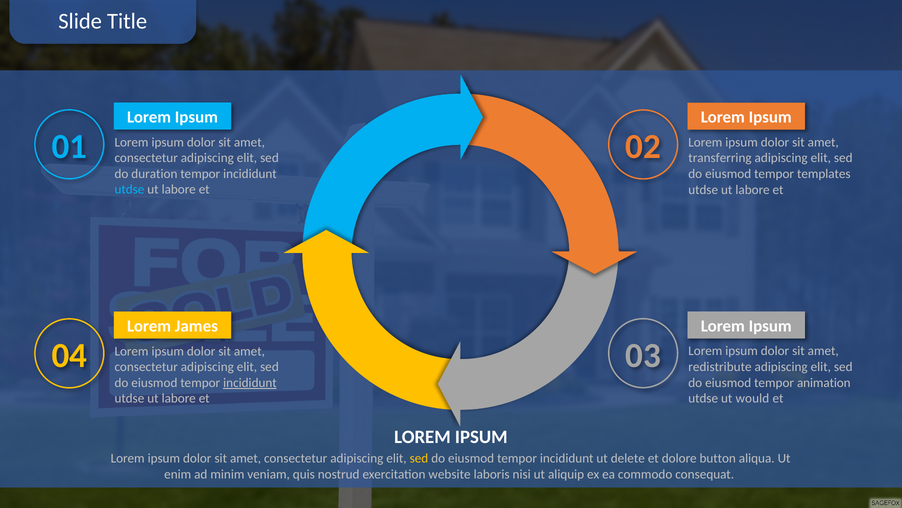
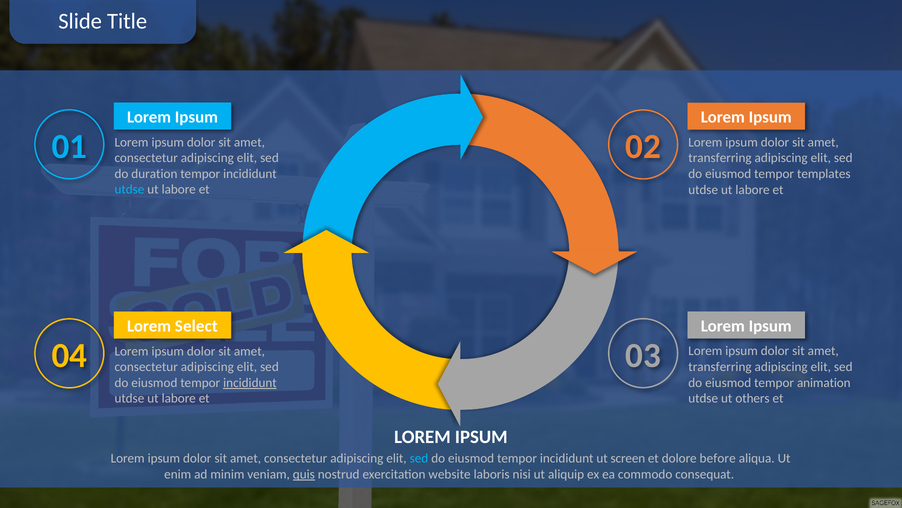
James: James -> Select
redistribute at (720, 366): redistribute -> transferring
would: would -> others
sed at (419, 458) colour: yellow -> light blue
delete: delete -> screen
button: button -> before
quis underline: none -> present
